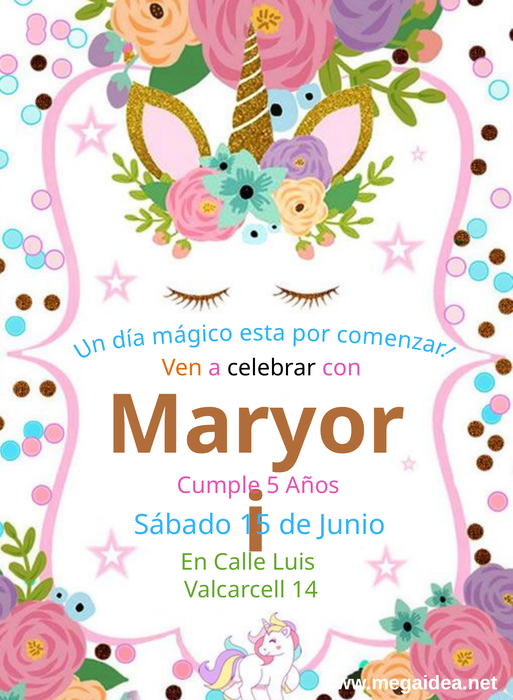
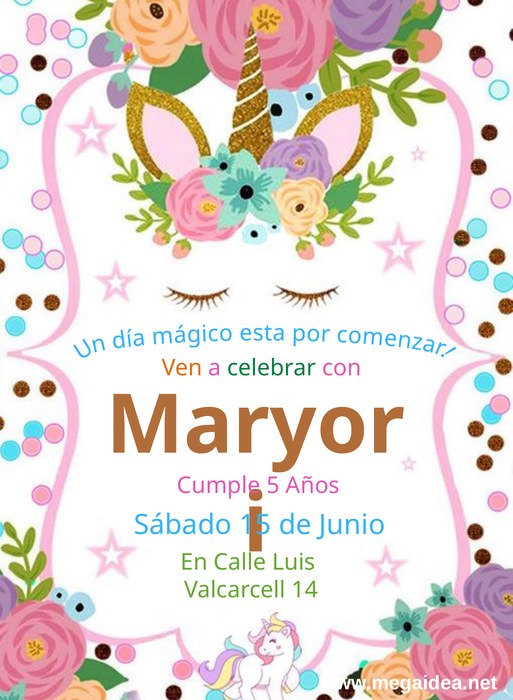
celebrar colour: black -> green
